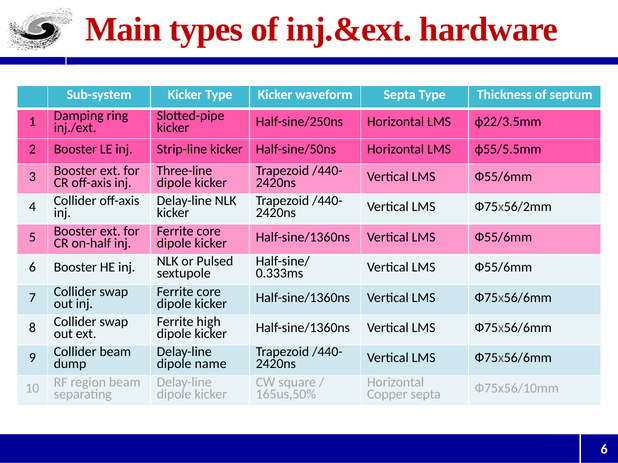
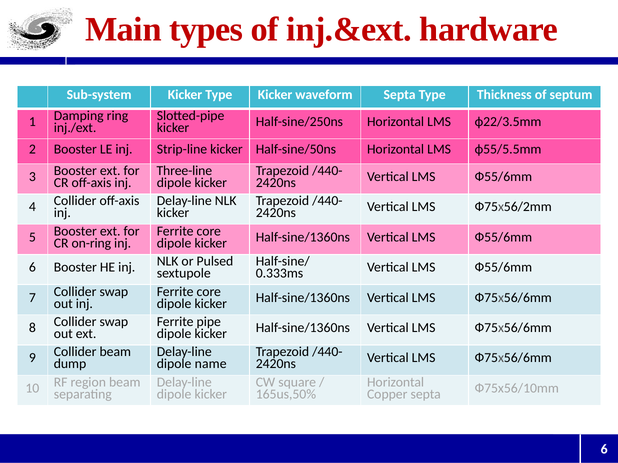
on-half: on-half -> on-ring
high: high -> pipe
